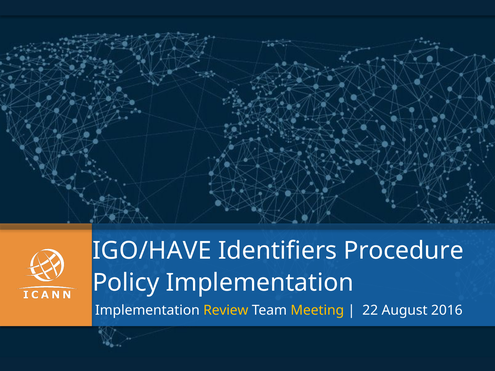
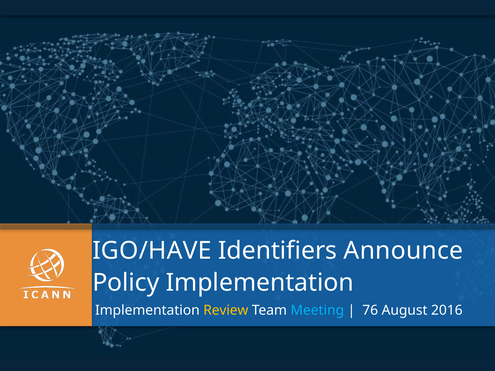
Procedure: Procedure -> Announce
Meeting colour: yellow -> light blue
22: 22 -> 76
